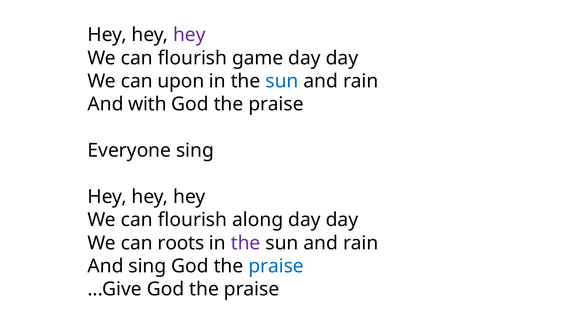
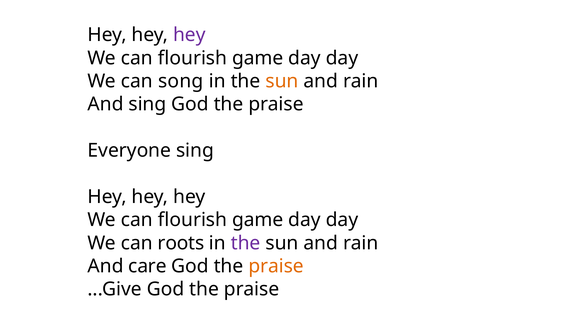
upon: upon -> song
sun at (282, 81) colour: blue -> orange
And with: with -> sing
along at (258, 220): along -> game
And sing: sing -> care
praise at (276, 266) colour: blue -> orange
